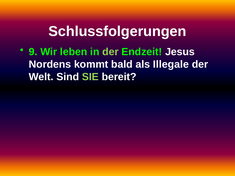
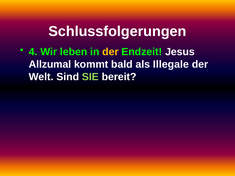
9: 9 -> 4
der at (110, 52) colour: light green -> yellow
Nordens: Nordens -> Allzumal
